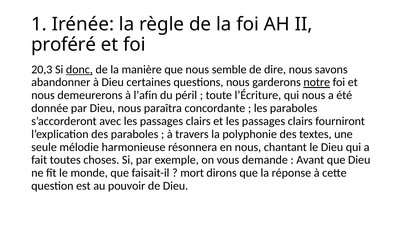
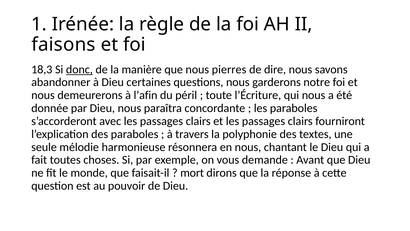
proféré: proféré -> faisons
20,3: 20,3 -> 18,3
semble: semble -> pierres
notre underline: present -> none
